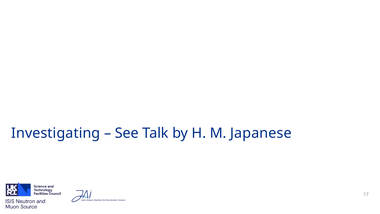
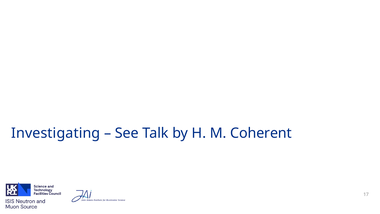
Japanese: Japanese -> Coherent
